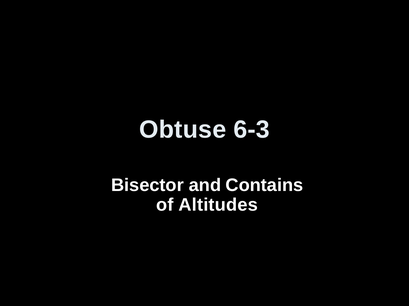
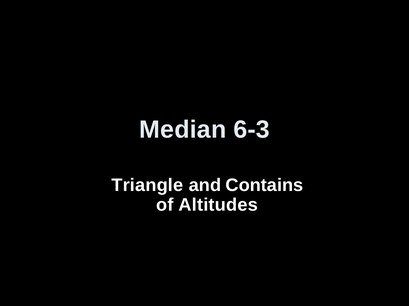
Obtuse: Obtuse -> Median
Bisector: Bisector -> Triangle
